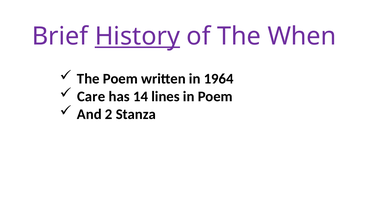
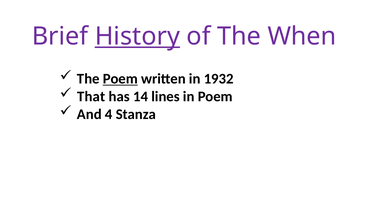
Poem at (120, 79) underline: none -> present
1964: 1964 -> 1932
Care: Care -> That
2: 2 -> 4
